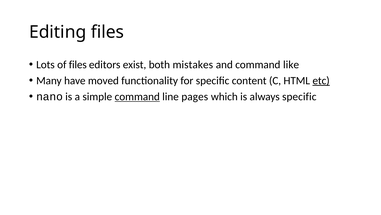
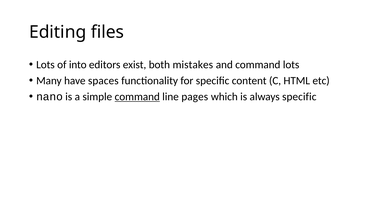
of files: files -> into
command like: like -> lots
moved: moved -> spaces
etc underline: present -> none
